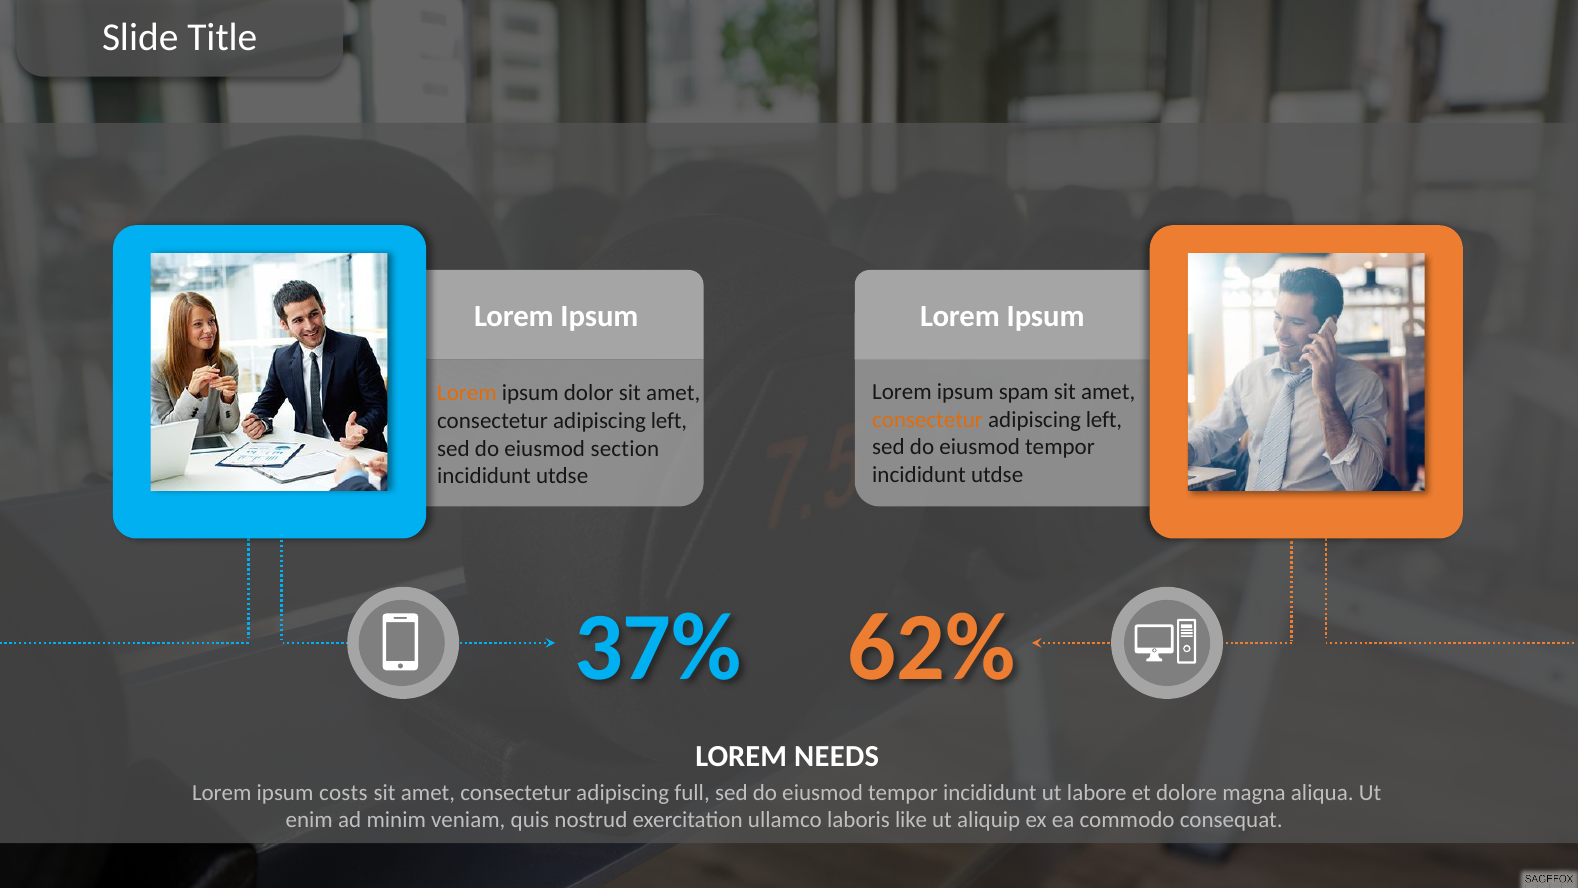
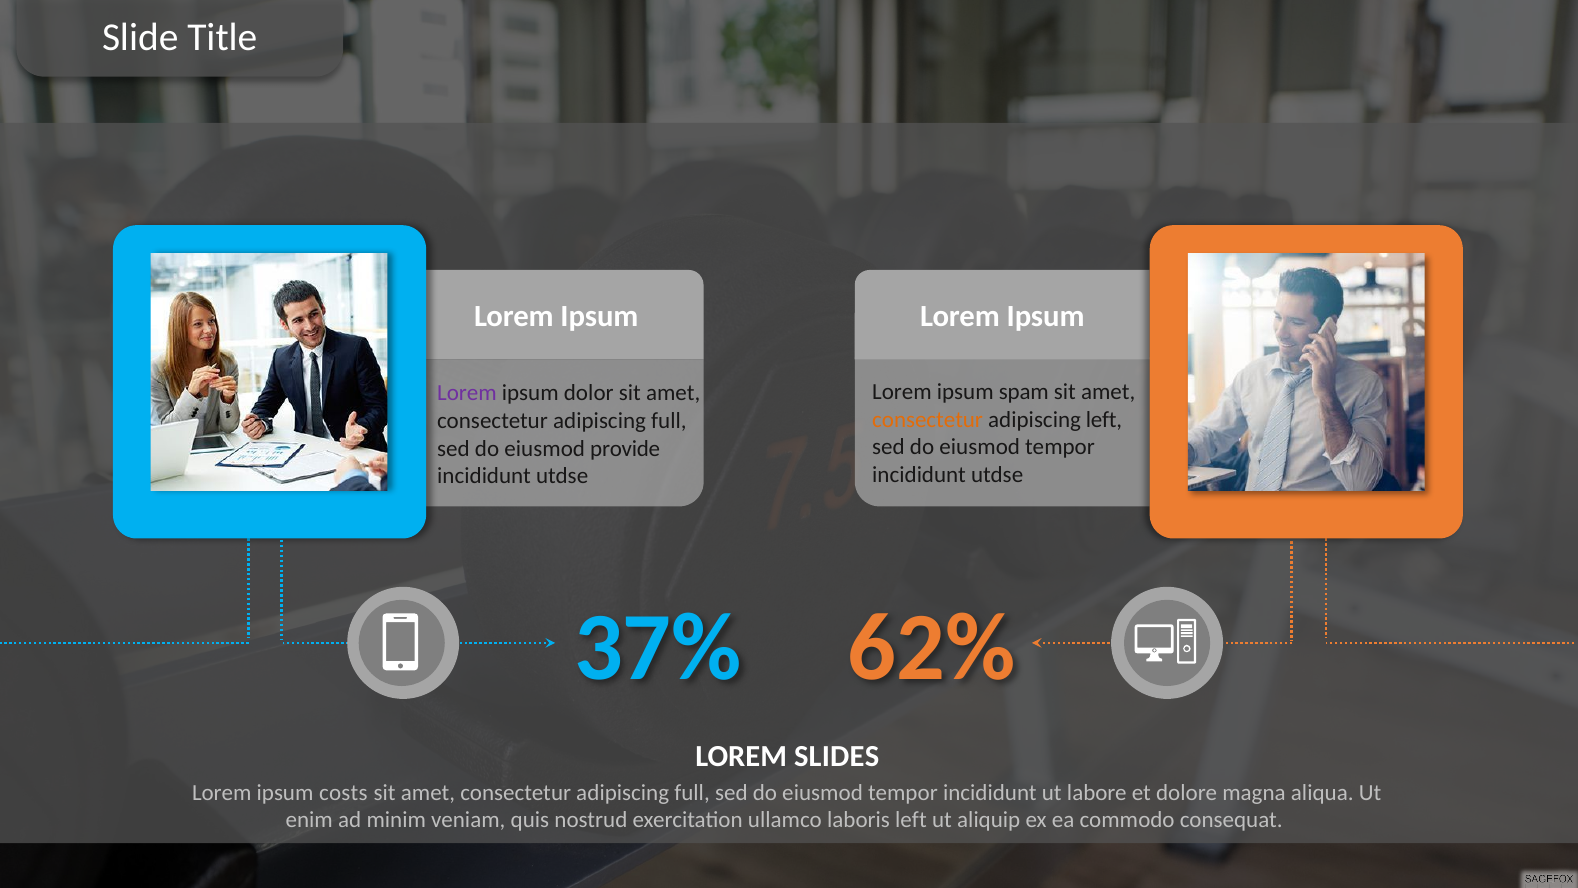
Lorem at (467, 393) colour: orange -> purple
left at (669, 421): left -> full
section: section -> provide
NEEDS: NEEDS -> SLIDES
laboris like: like -> left
